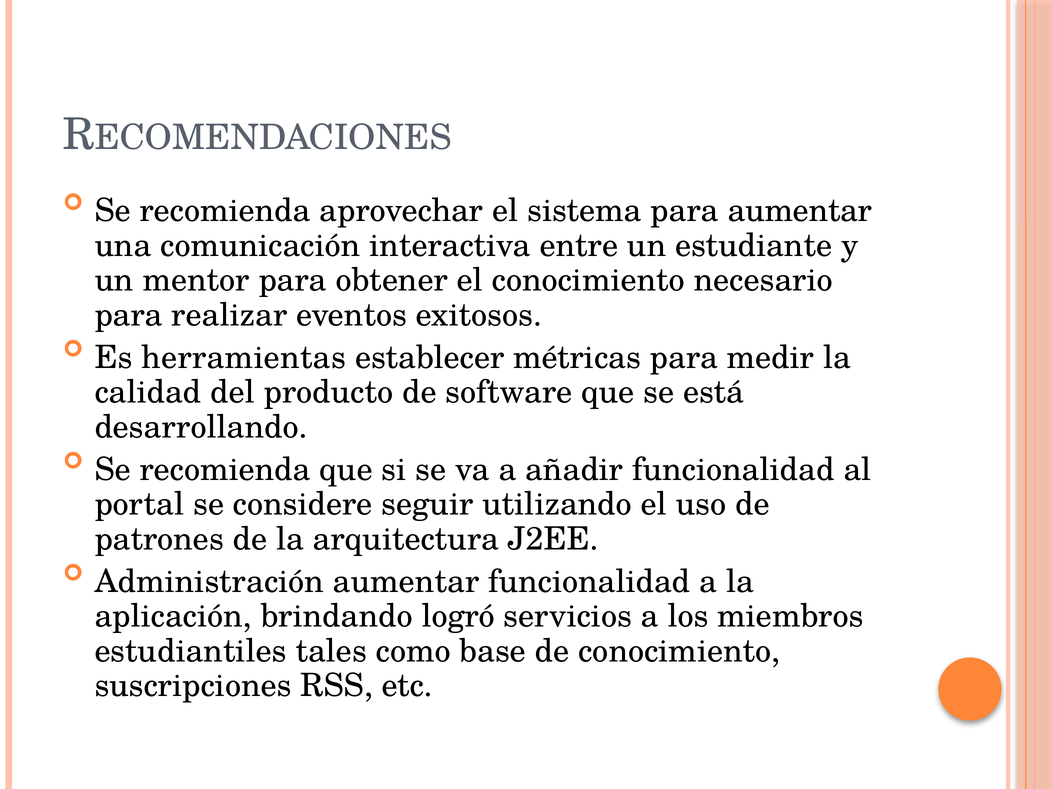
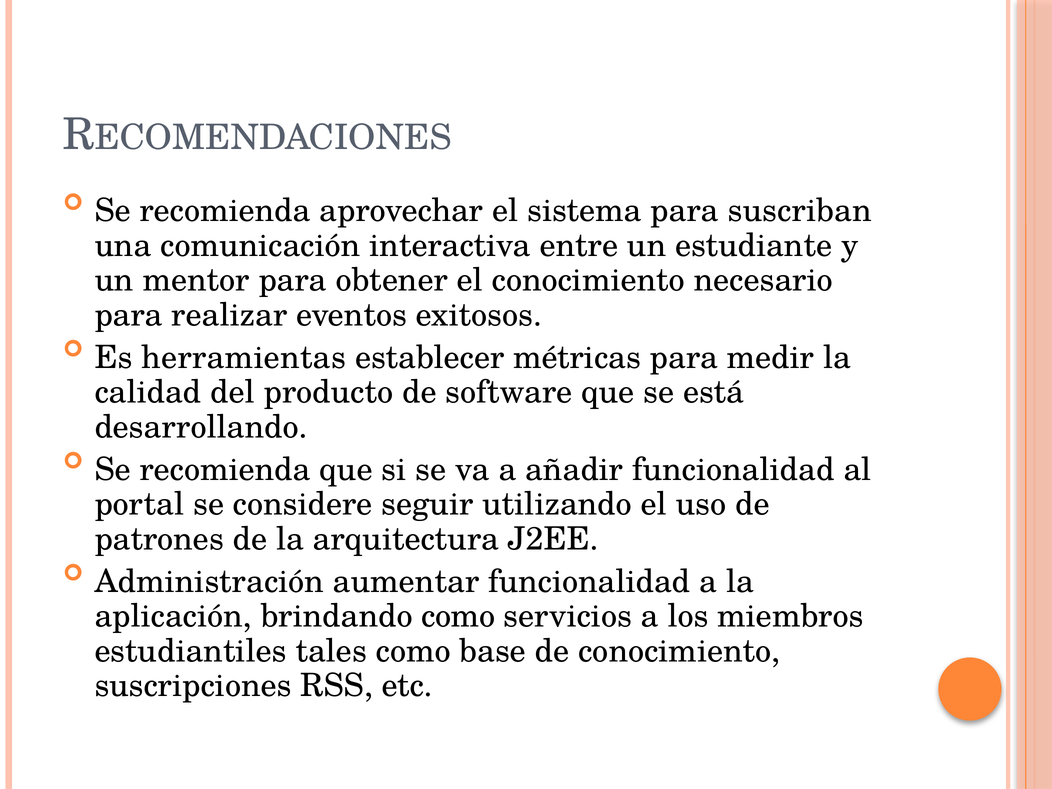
para aumentar: aumentar -> suscriban
brindando logró: logró -> como
